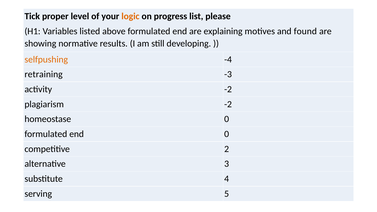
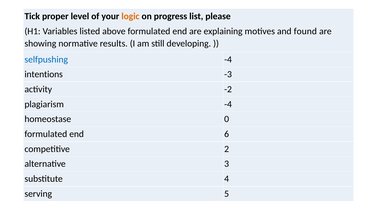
selfpushing colour: orange -> blue
retraining: retraining -> intentions
plagiarism -2: -2 -> -4
end 0: 0 -> 6
